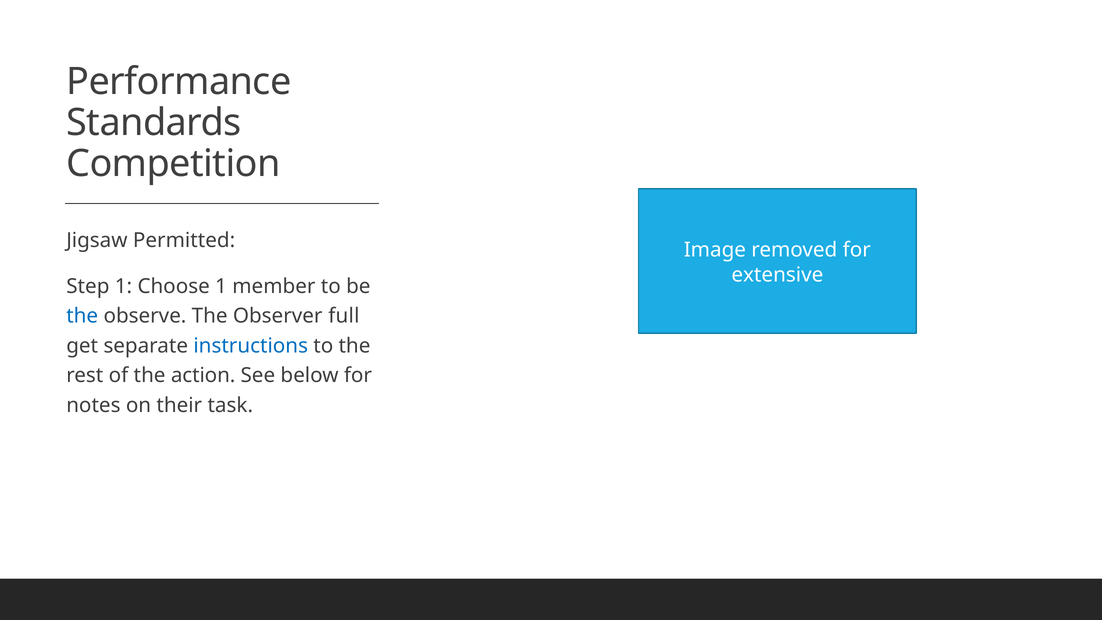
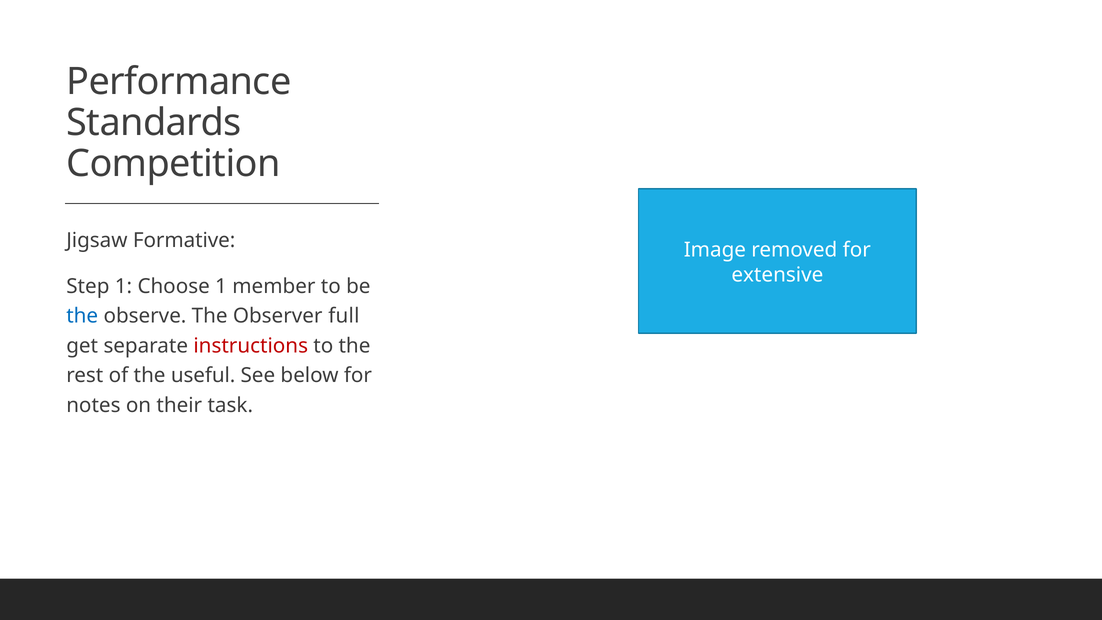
Permitted: Permitted -> Formative
instructions colour: blue -> red
action: action -> useful
